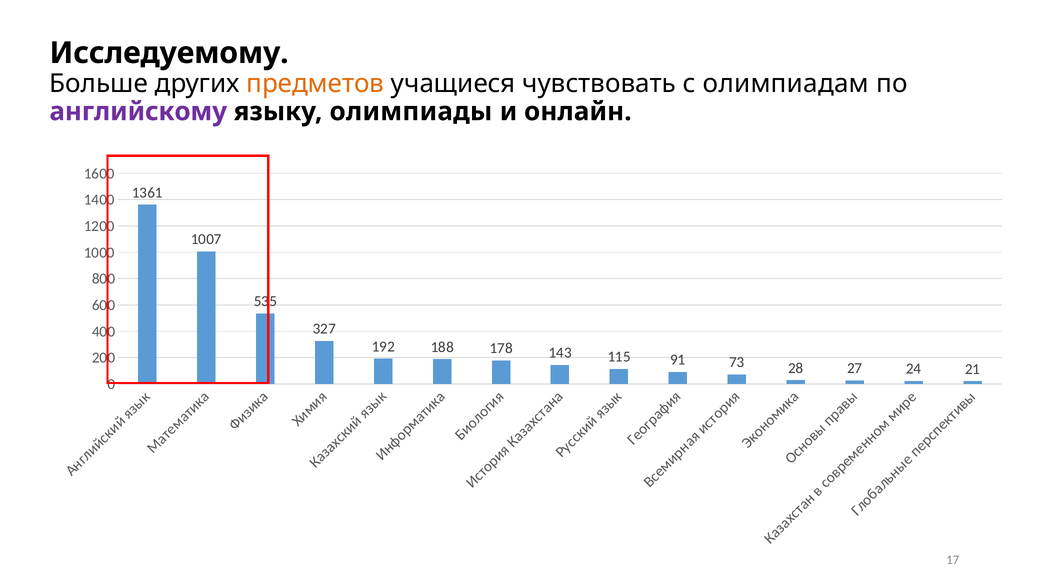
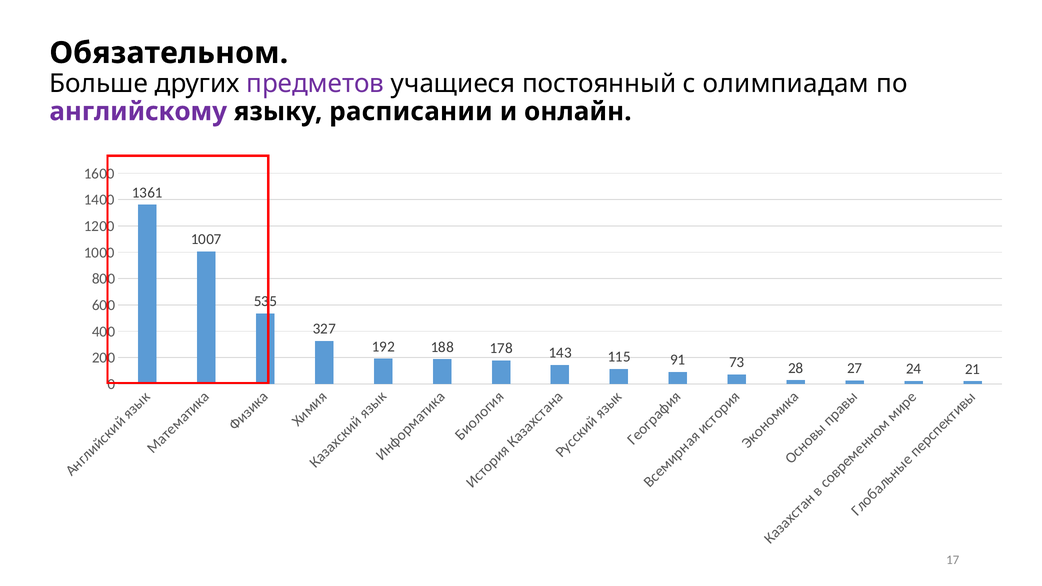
Исследуемому: Исследуемому -> Обязательном
предметов colour: orange -> purple
чувствовать: чувствовать -> постоянный
олимпиады: олимпиады -> расписании
